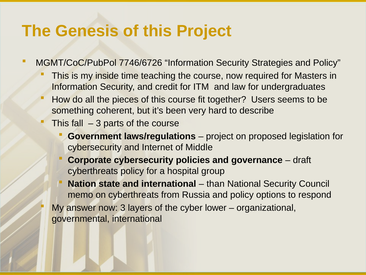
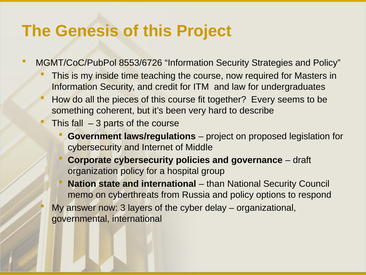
7746/6726: 7746/6726 -> 8553/6726
Users: Users -> Every
cyberthreats at (93, 171): cyberthreats -> organization
lower: lower -> delay
